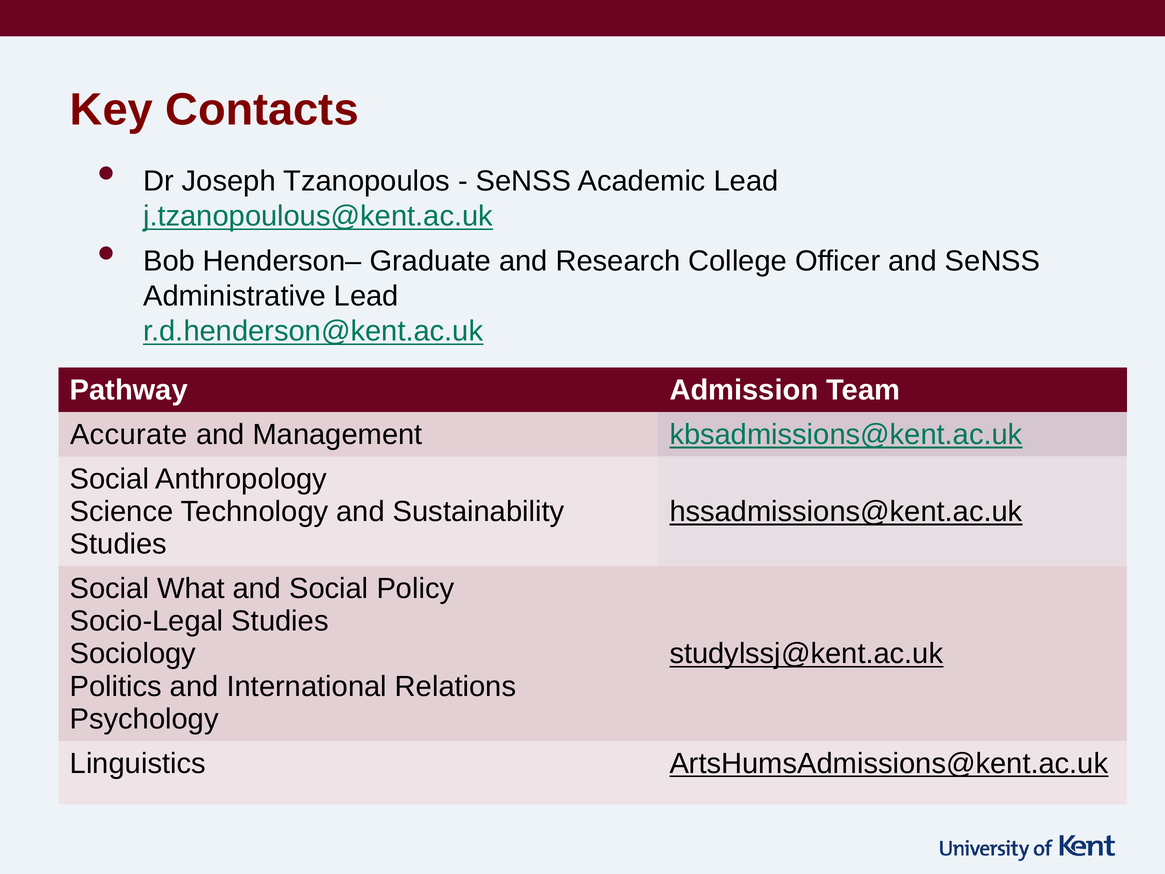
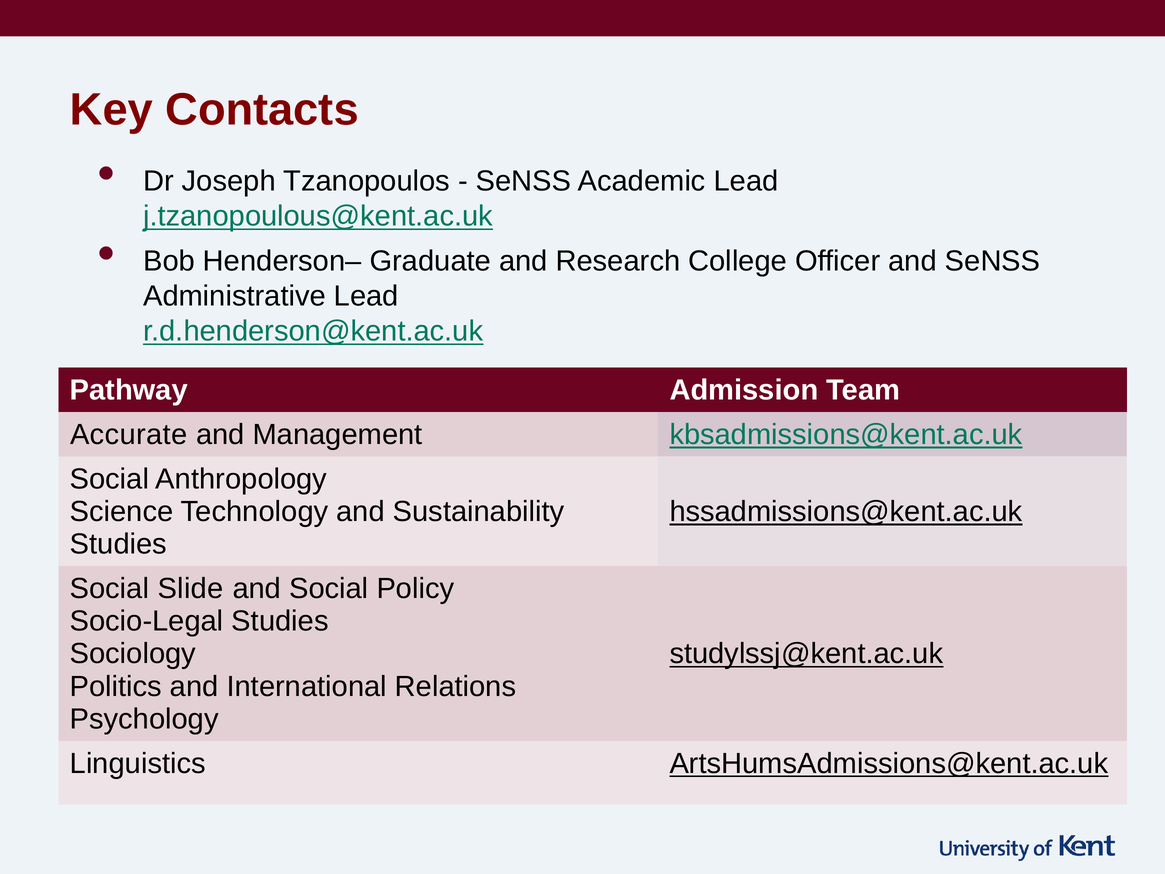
What: What -> Slide
